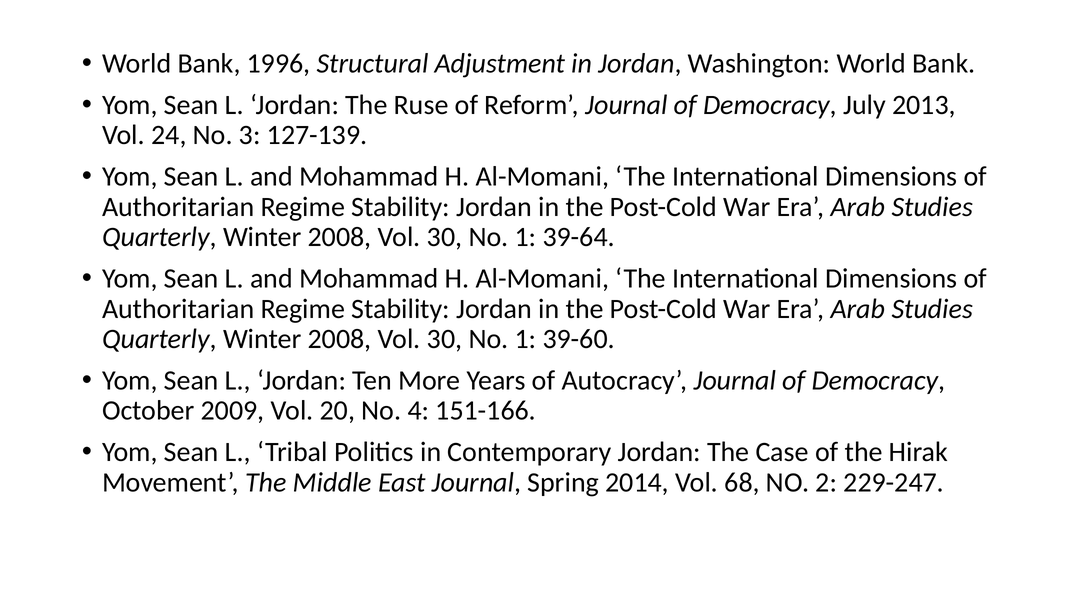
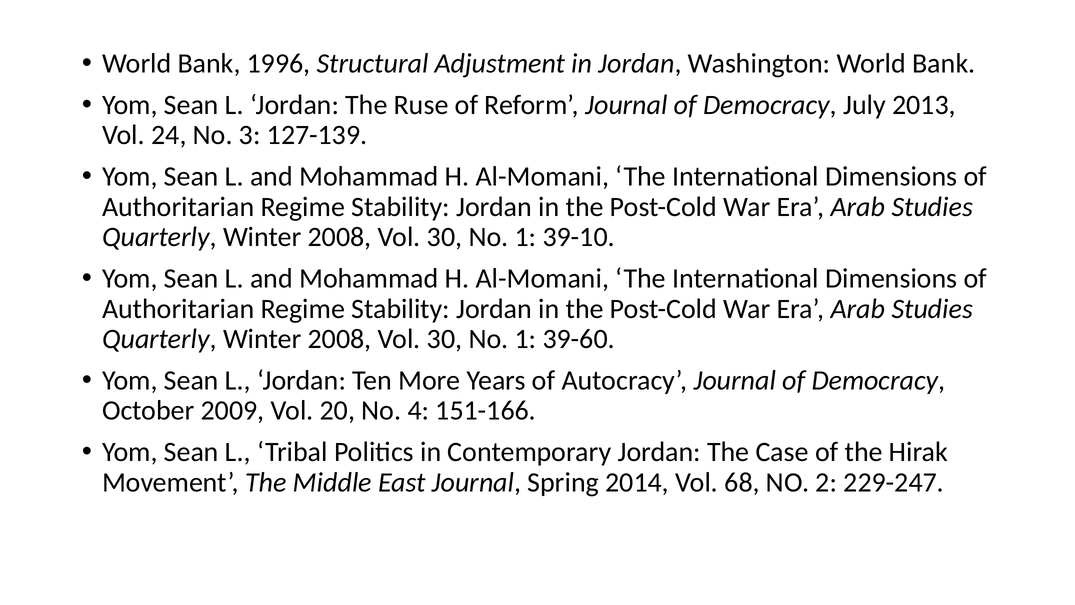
39-64: 39-64 -> 39-10
